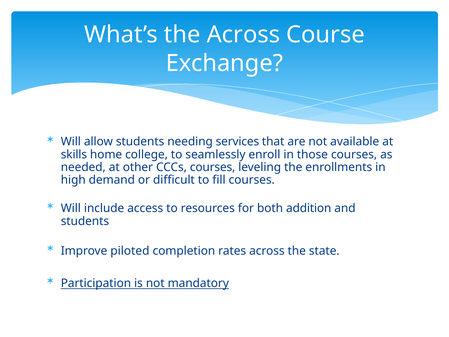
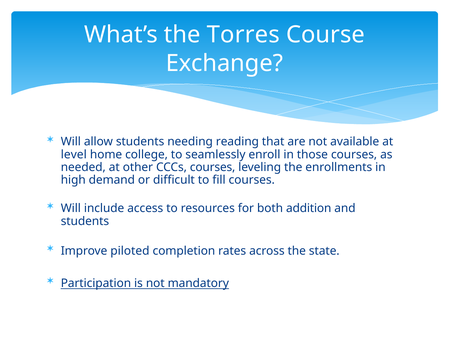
the Across: Across -> Torres
services: services -> reading
skills: skills -> level
